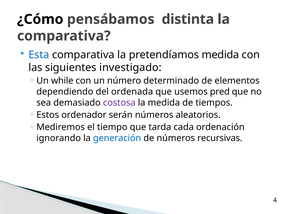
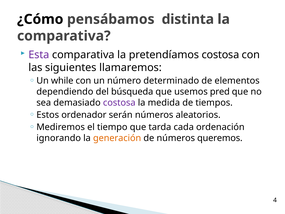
Esta colour: blue -> purple
pretendíamos medida: medida -> costosa
investigado: investigado -> llamaremos
ordenada: ordenada -> búsqueda
generación colour: blue -> orange
recursivas: recursivas -> queremos
